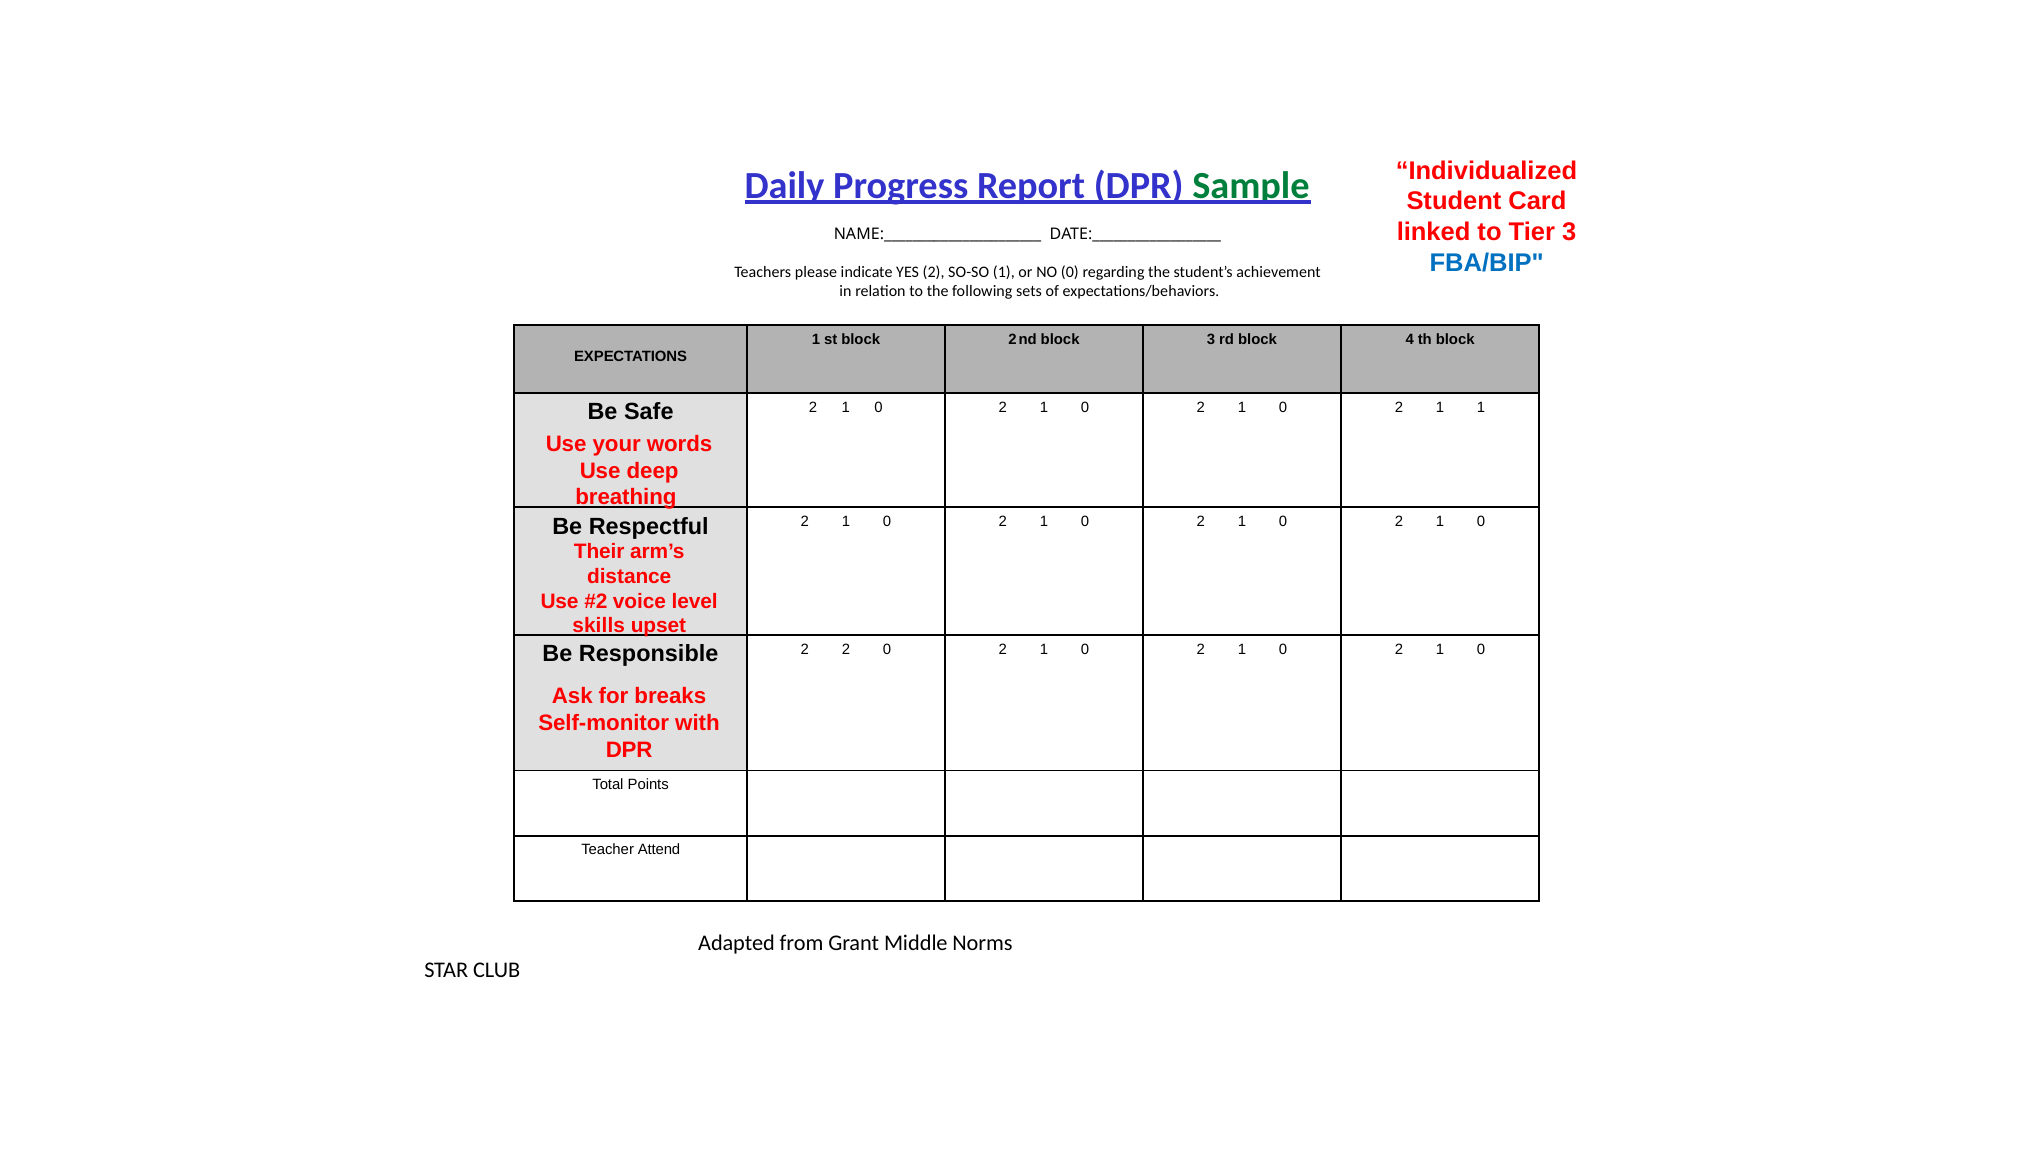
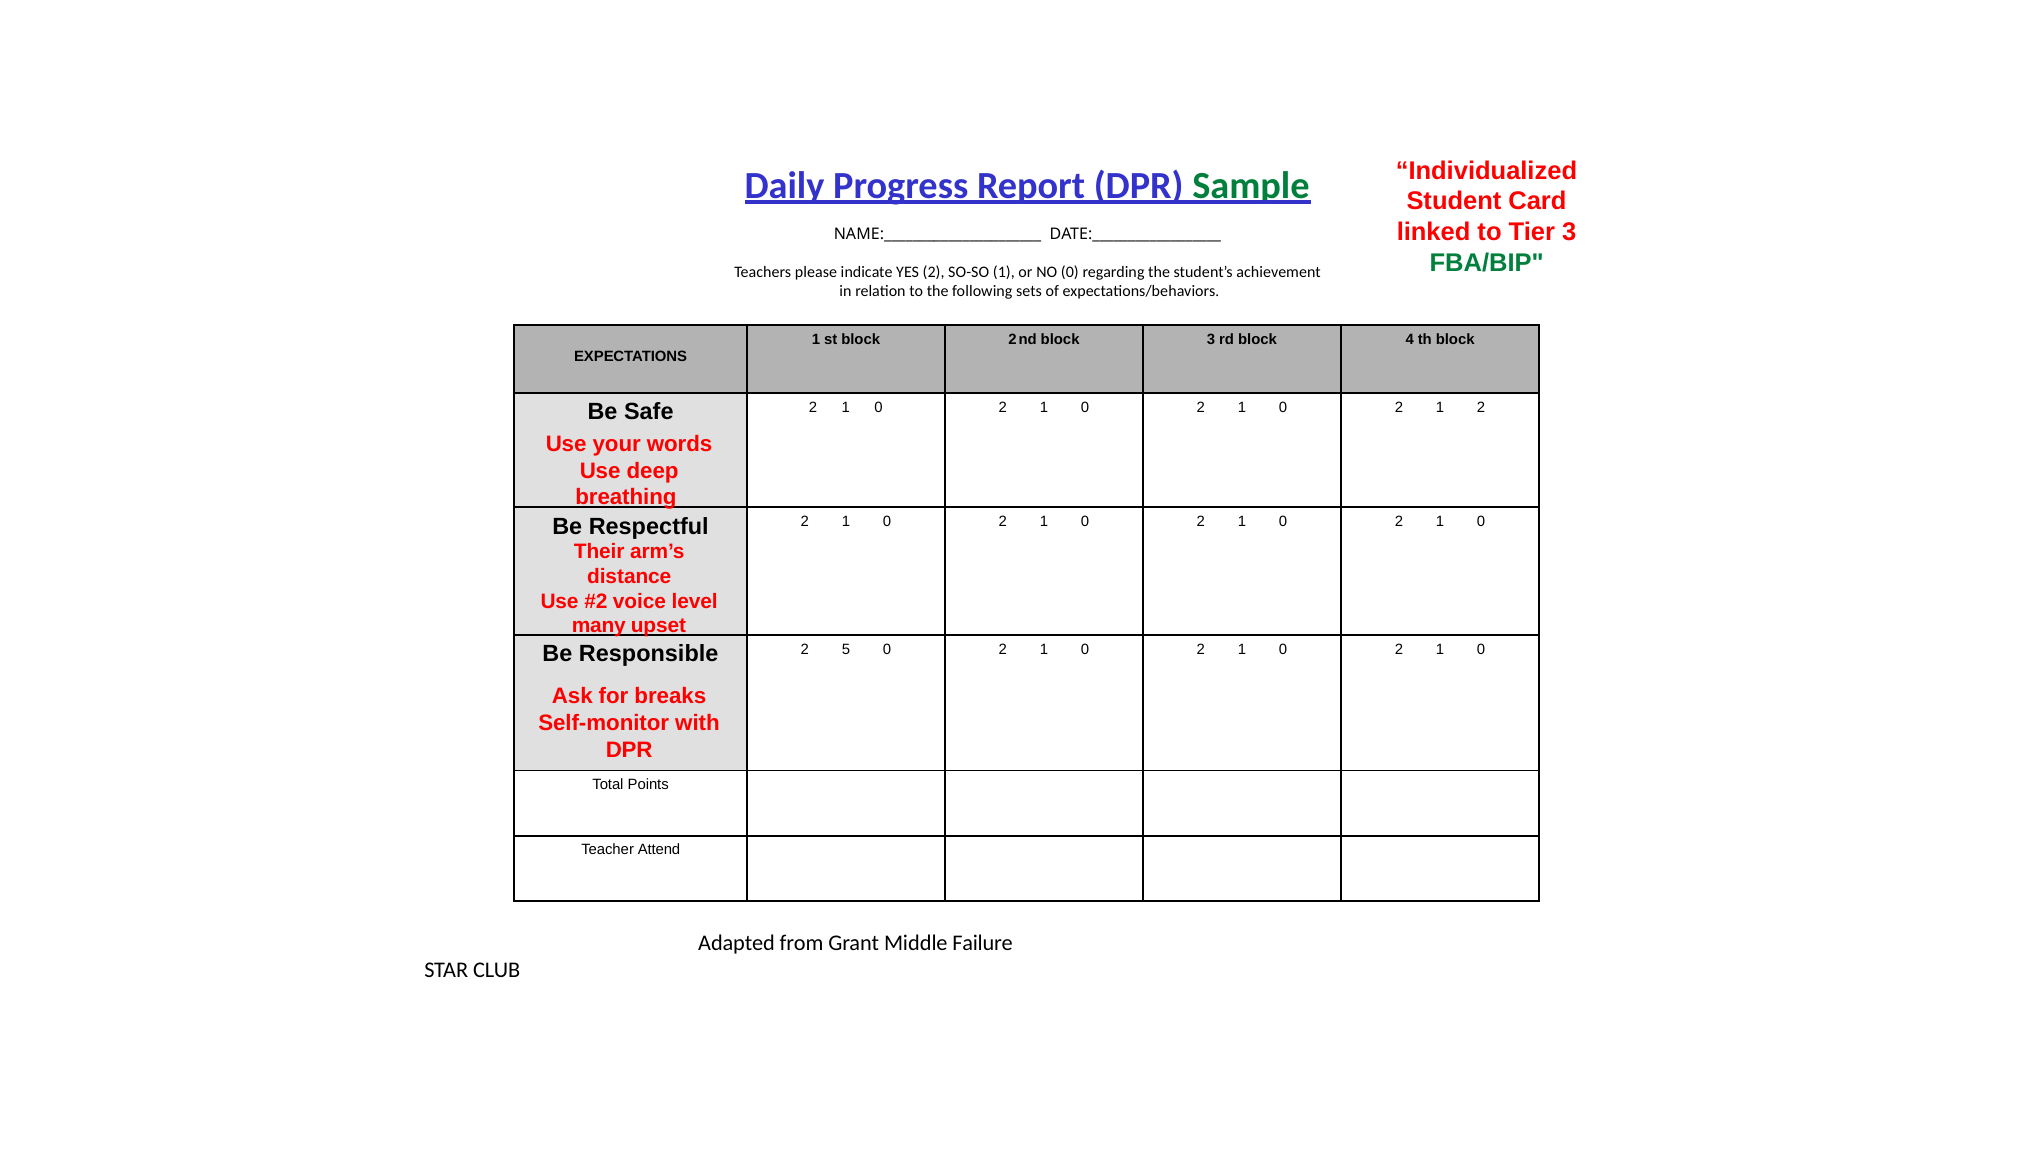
FBA/BIP colour: blue -> green
1 1: 1 -> 2
skills: skills -> many
2 2: 2 -> 5
Norms: Norms -> Failure
